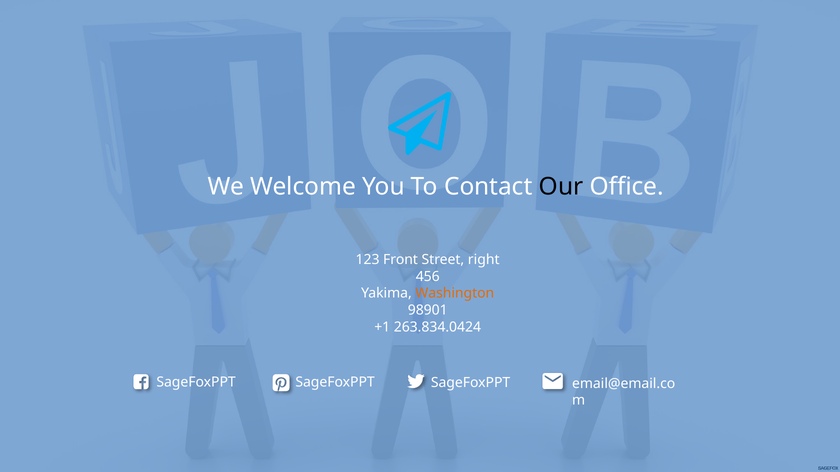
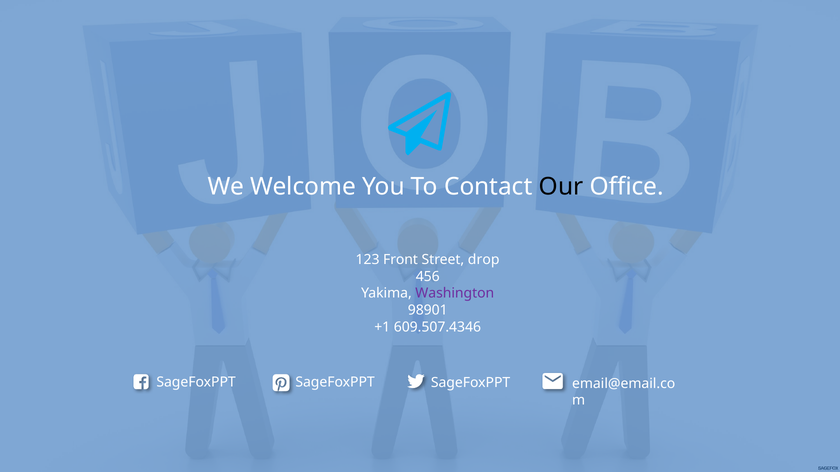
right: right -> drop
Washington colour: orange -> purple
263.834.0424: 263.834.0424 -> 609.507.4346
